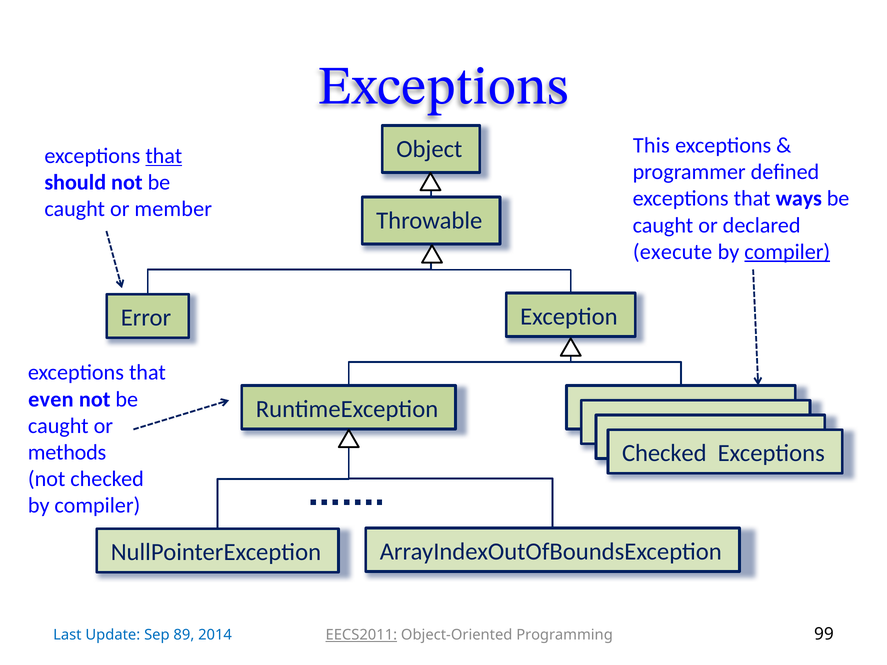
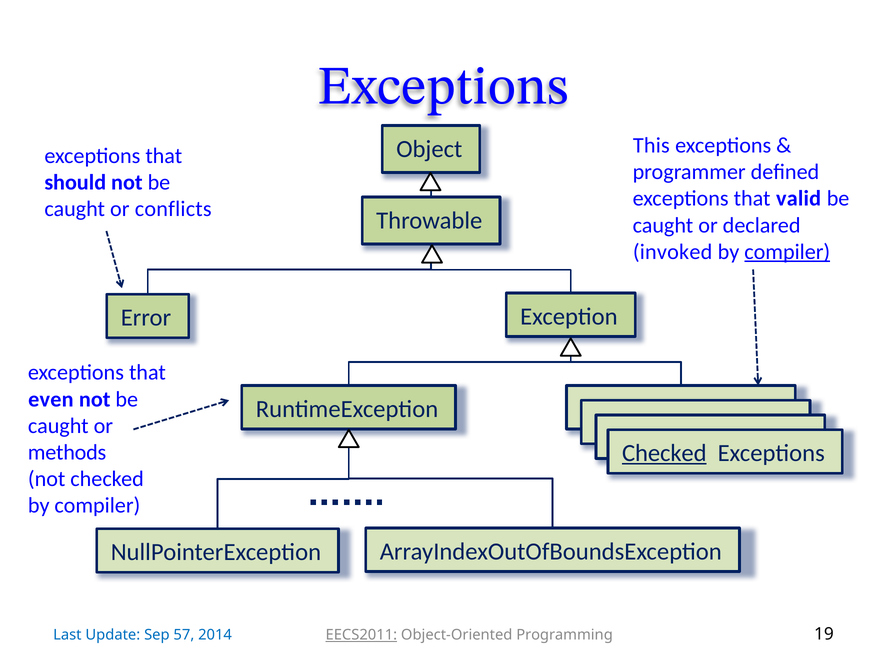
that at (164, 156) underline: present -> none
ways: ways -> valid
member: member -> conflicts
execute: execute -> invoked
Checked at (664, 453) underline: none -> present
89: 89 -> 57
99: 99 -> 19
